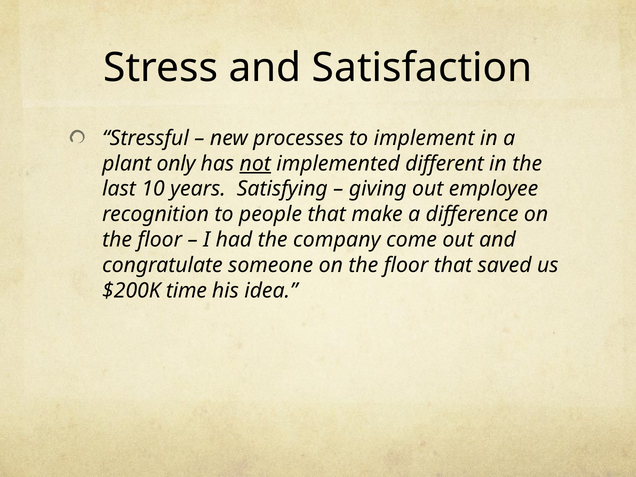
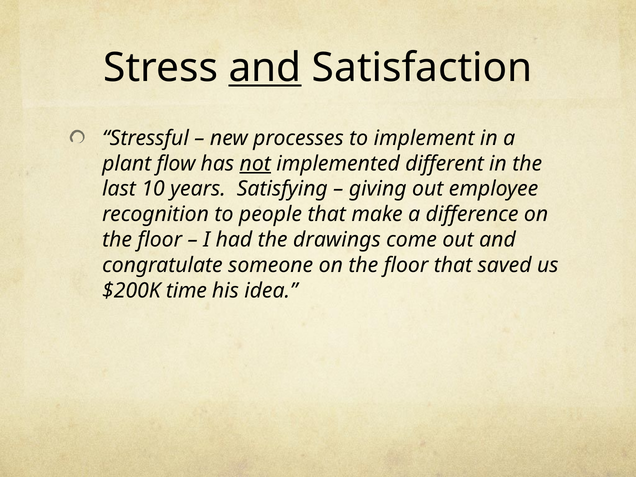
and at (265, 68) underline: none -> present
only: only -> flow
company: company -> drawings
